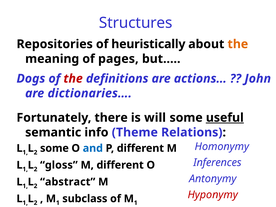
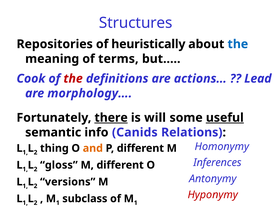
the at (238, 44) colour: orange -> blue
pages: pages -> terms
Dogs: Dogs -> Cook
John: John -> Lead
dictionaries…: dictionaries… -> morphology…
there underline: none -> present
Theme: Theme -> Canids
some at (54, 148): some -> thing
and colour: blue -> orange
abstract: abstract -> versions
